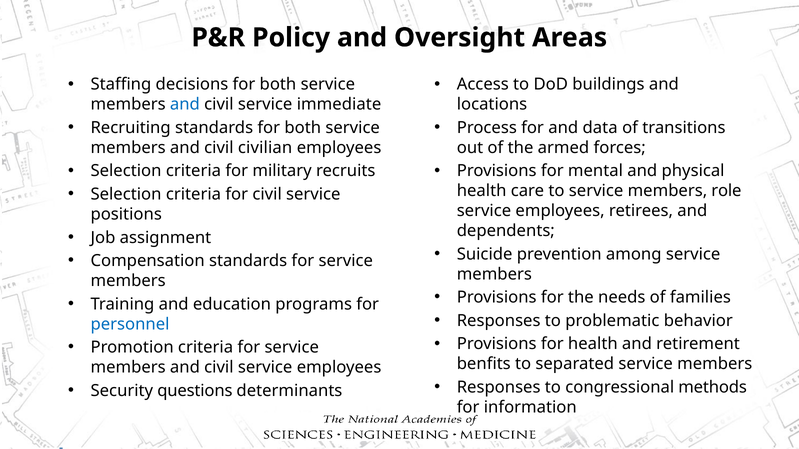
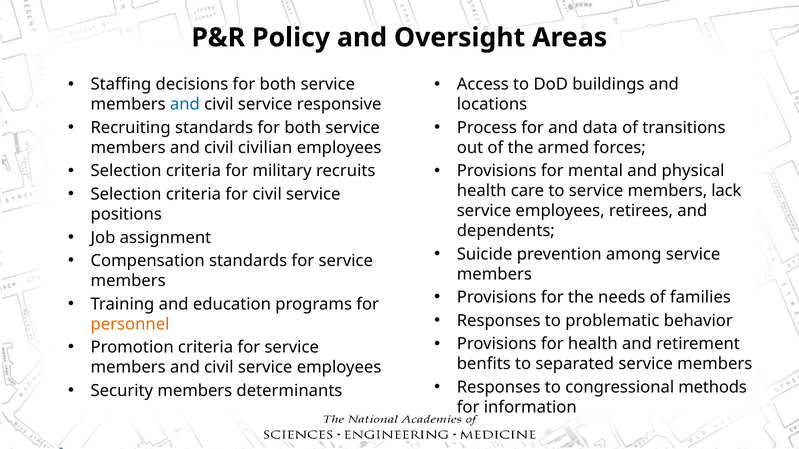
immediate: immediate -> responsive
role: role -> lack
personnel colour: blue -> orange
Security questions: questions -> members
